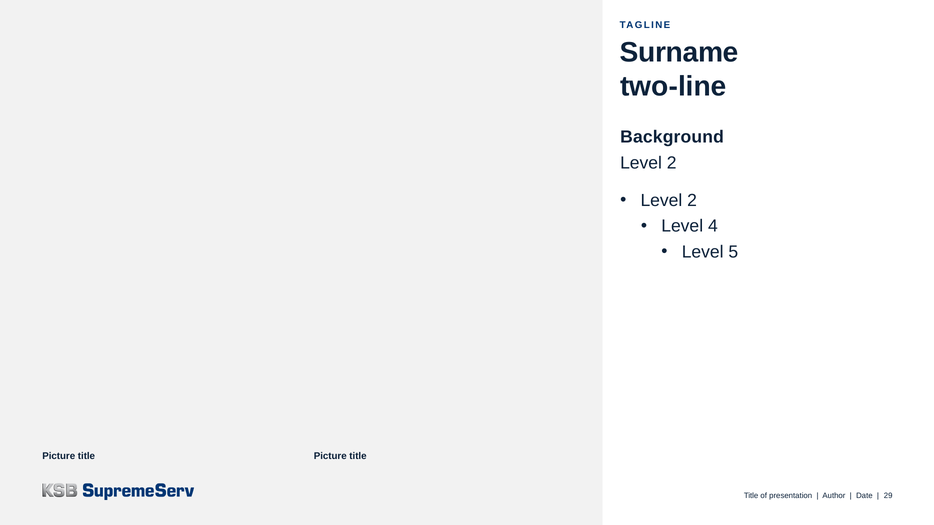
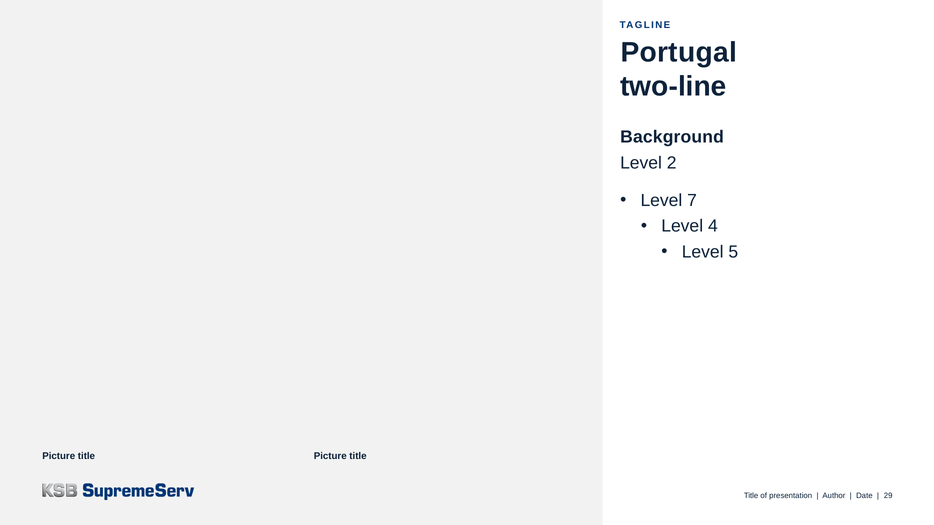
Surname: Surname -> Portugal
2 at (692, 201): 2 -> 7
